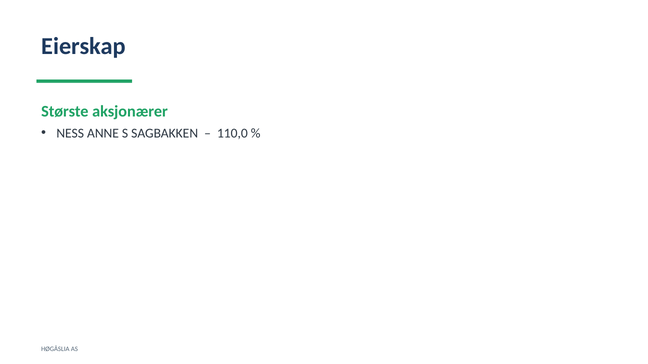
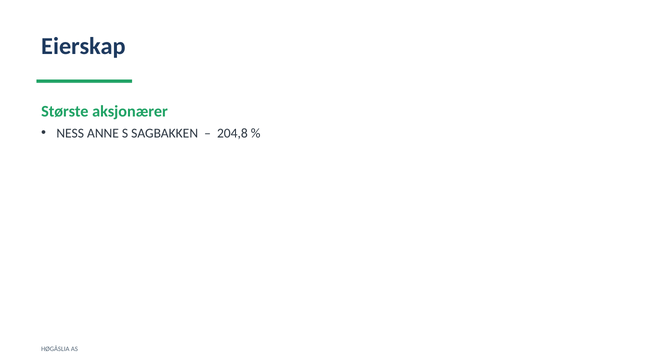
110,0: 110,0 -> 204,8
